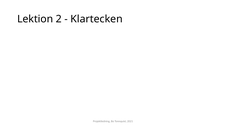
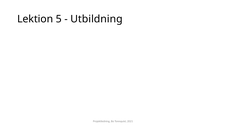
2: 2 -> 5
Klartecken: Klartecken -> Utbildning
